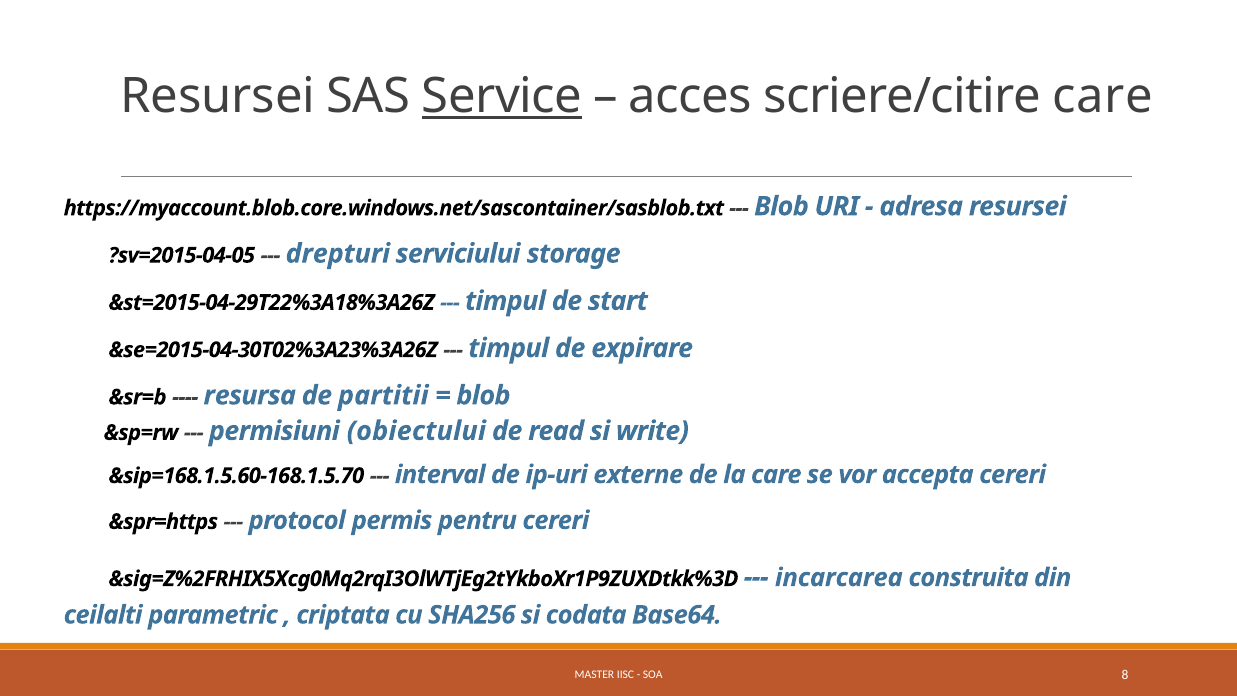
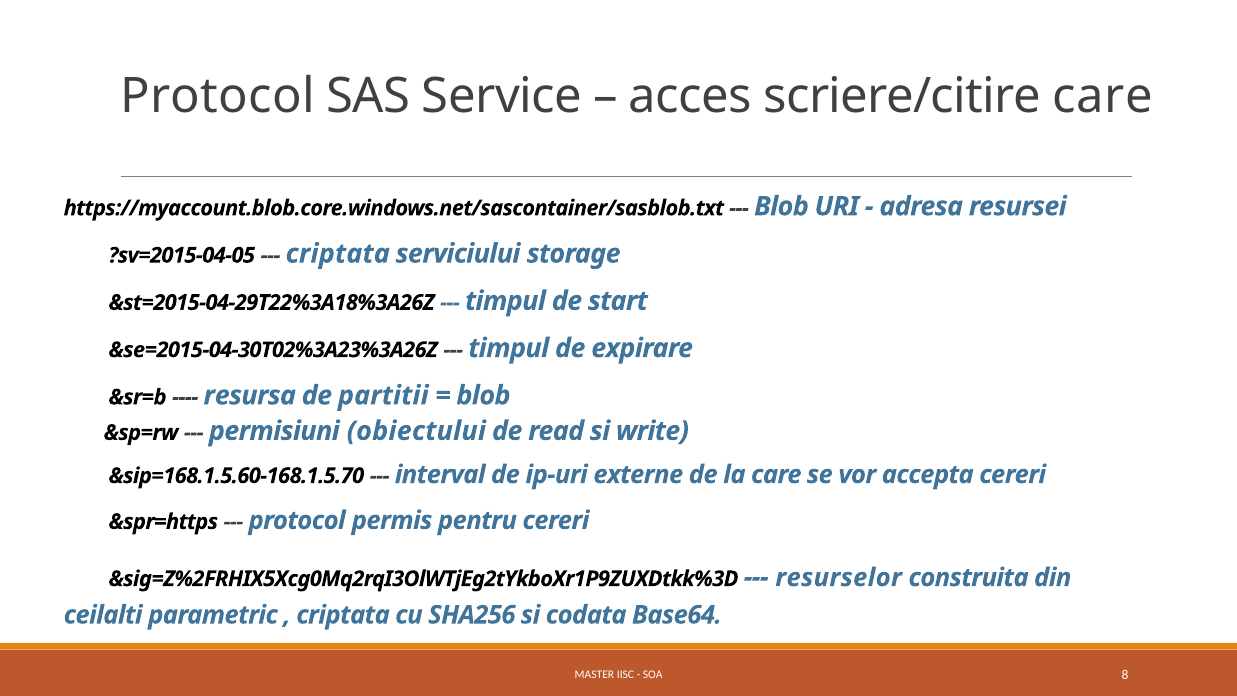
Resursei at (218, 96): Resursei -> Protocol
Service underline: present -> none
drepturi at (338, 254): drepturi -> criptata
incarcarea: incarcarea -> resurselor
